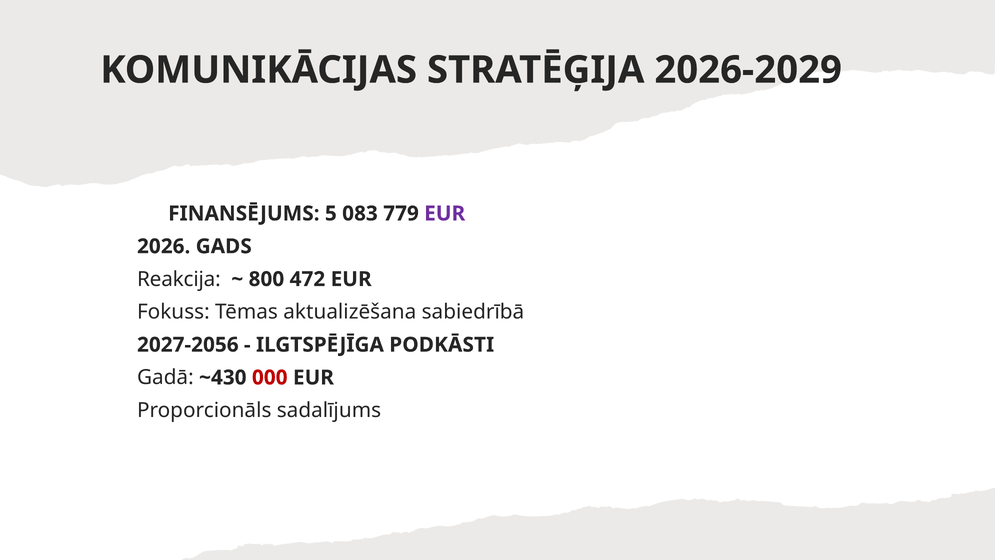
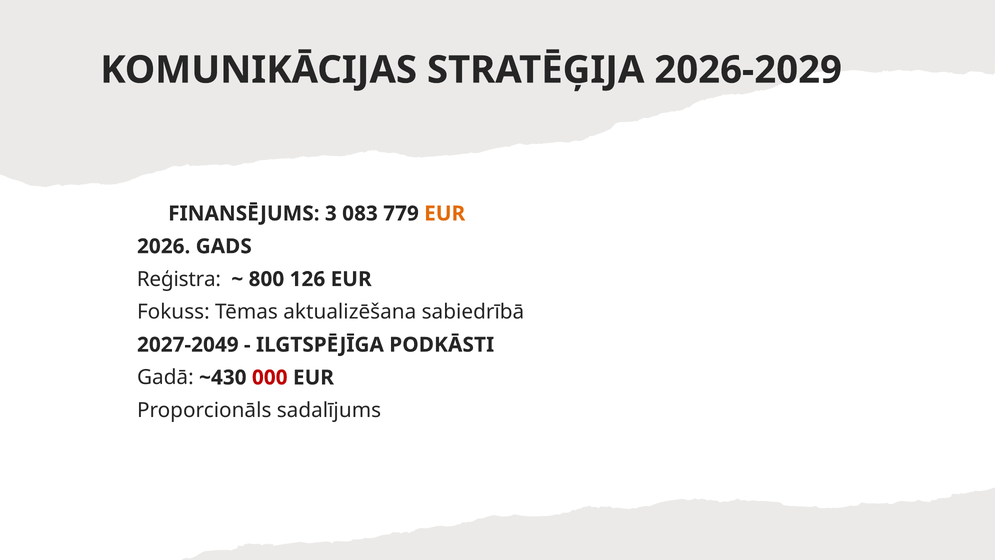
5: 5 -> 3
EUR at (445, 213) colour: purple -> orange
Reakcija: Reakcija -> Reģistra
472: 472 -> 126
2027-2056: 2027-2056 -> 2027-2049
